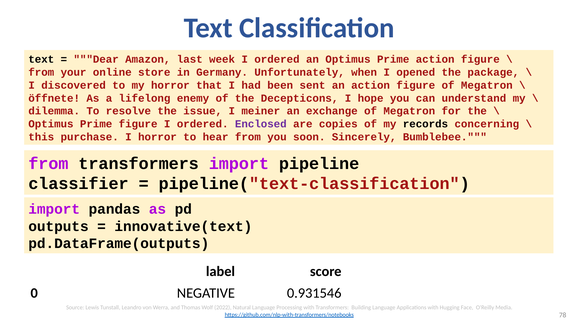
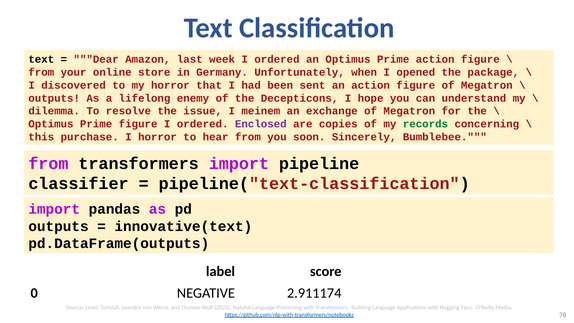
öffnete at (54, 98): öffnete -> outputs
meiner: meiner -> meinem
records colour: black -> green
0.931546: 0.931546 -> 2.911174
